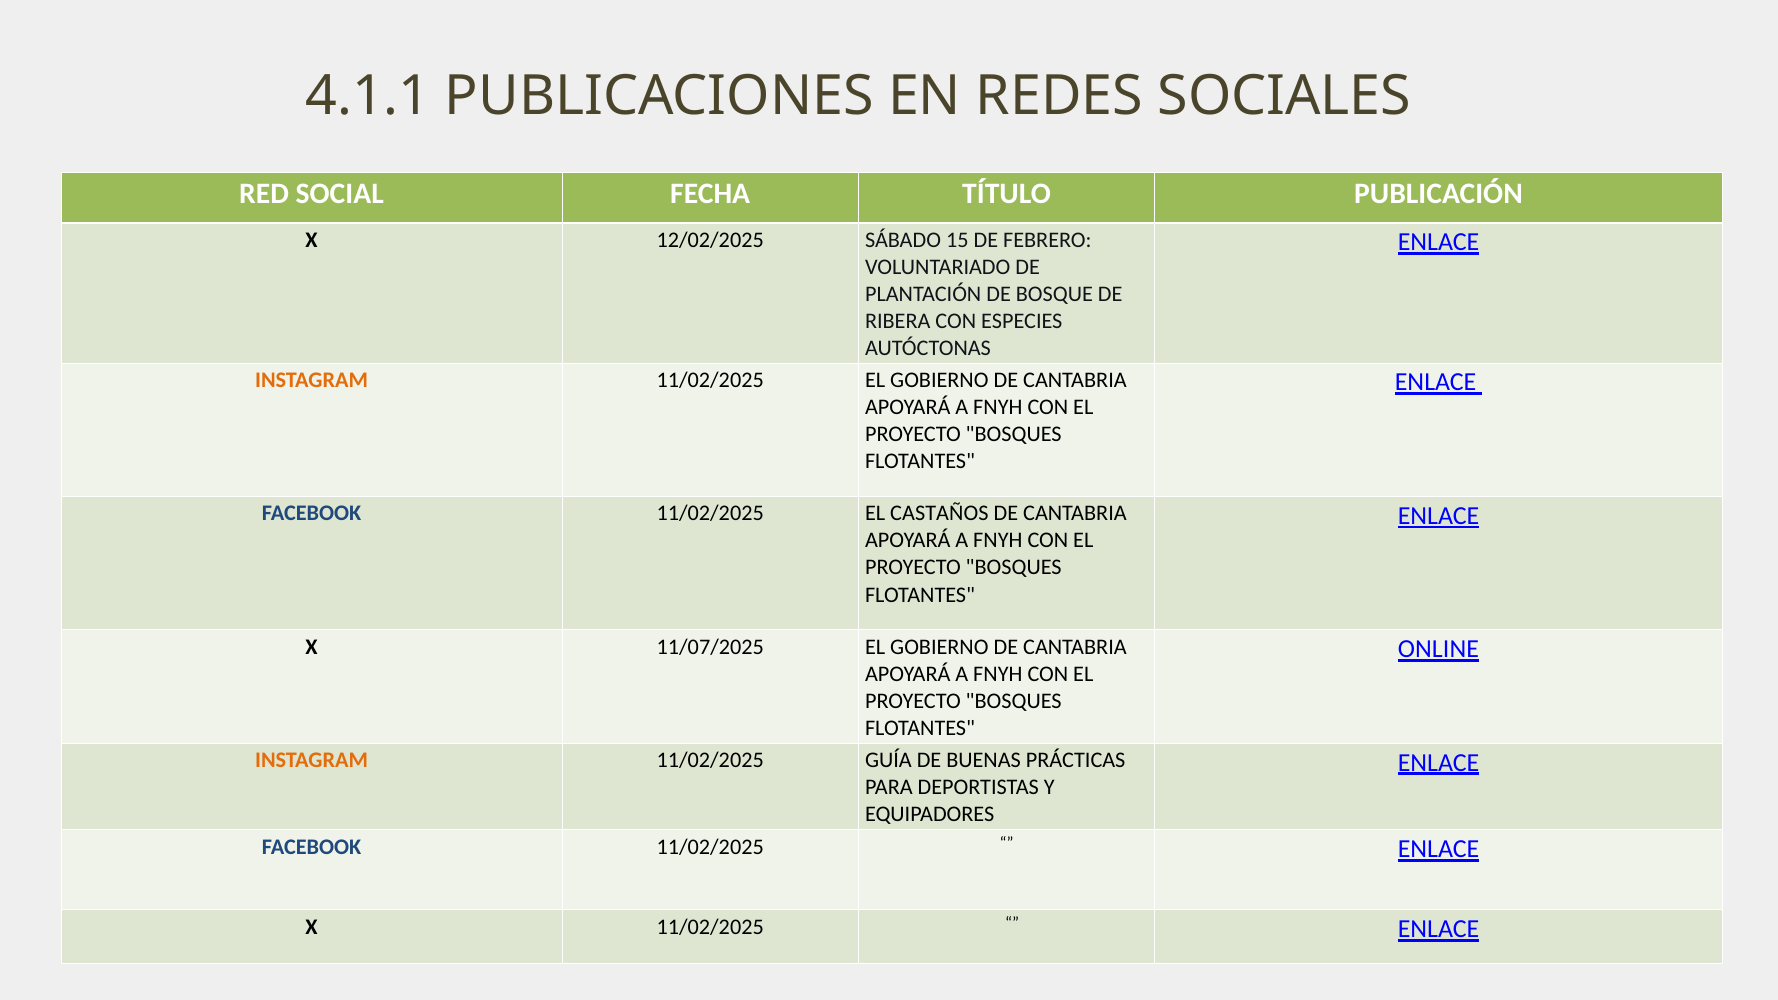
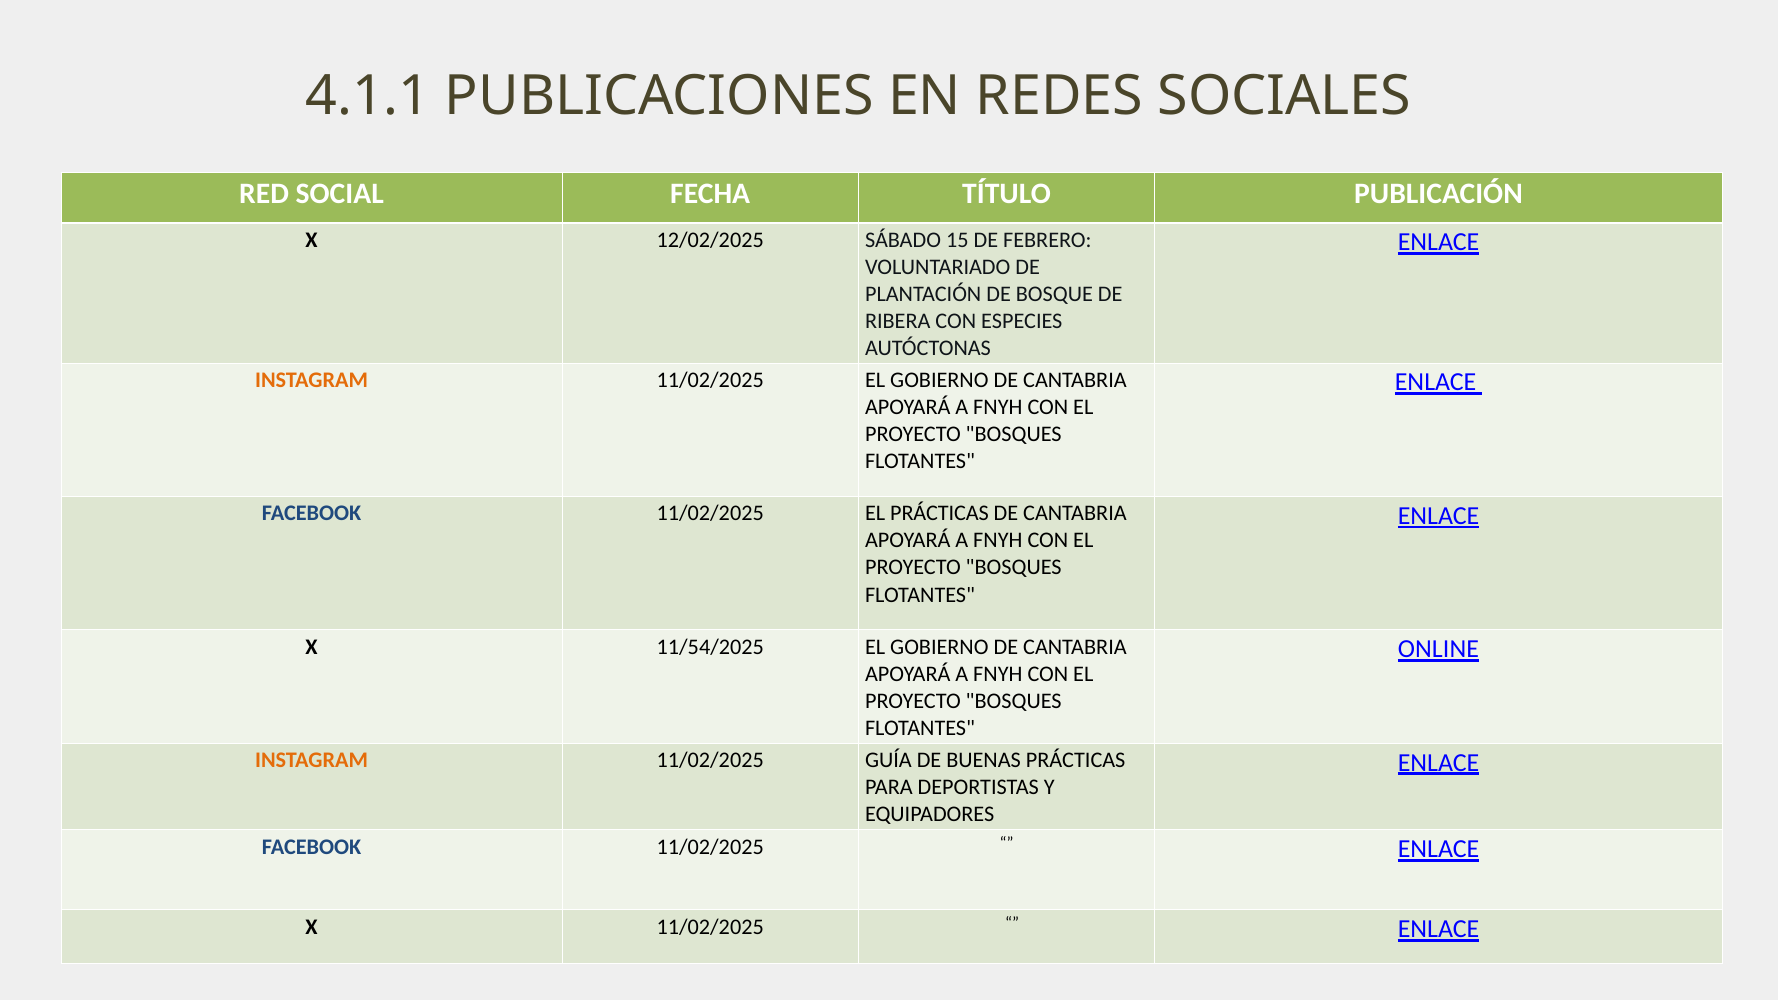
EL CASTAÑOS: CASTAÑOS -> PRÁCTICAS
11/07/2025: 11/07/2025 -> 11/54/2025
